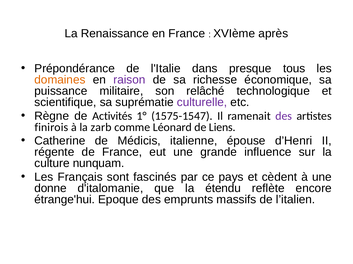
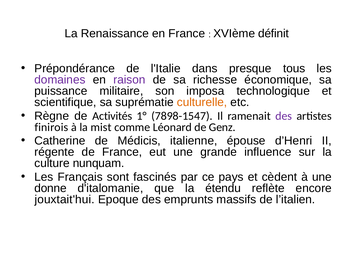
après: après -> définit
domaines colour: orange -> purple
relâché: relâché -> imposa
culturelle colour: purple -> orange
1575-1547: 1575-1547 -> 7898-1547
zarb: zarb -> mist
Liens: Liens -> Genz
étrange'hui: étrange'hui -> jouxtait'hui
